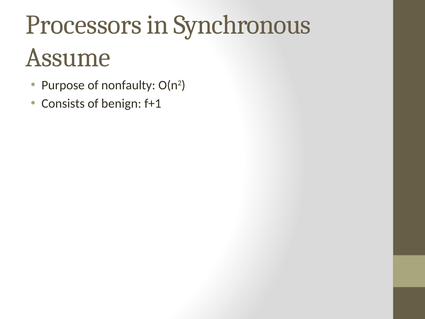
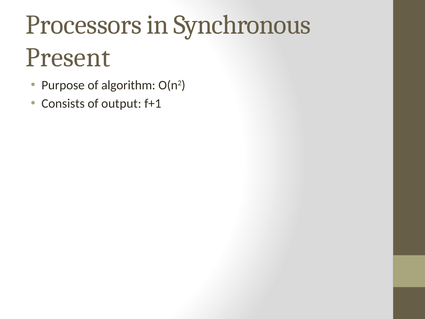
Assume: Assume -> Present
nonfaulty: nonfaulty -> algorithm
benign: benign -> output
